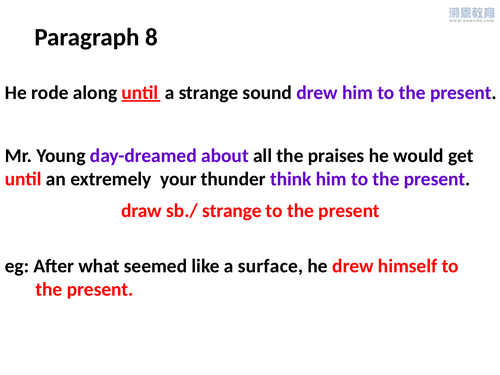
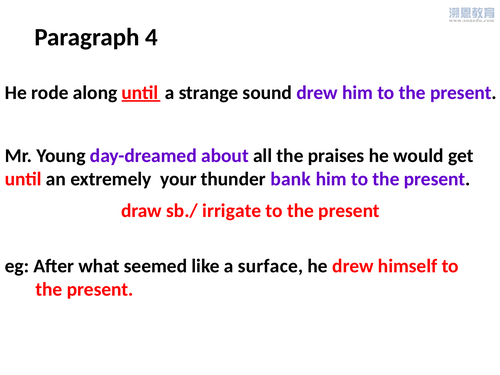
8: 8 -> 4
think: think -> bank
sb./ strange: strange -> irrigate
